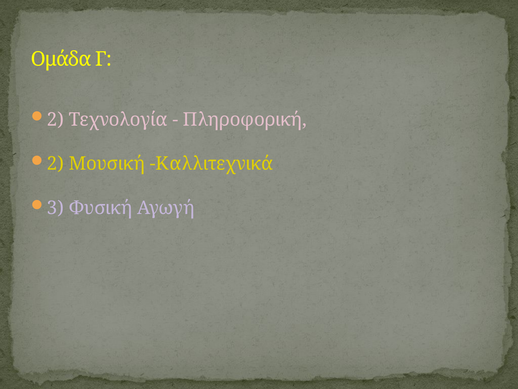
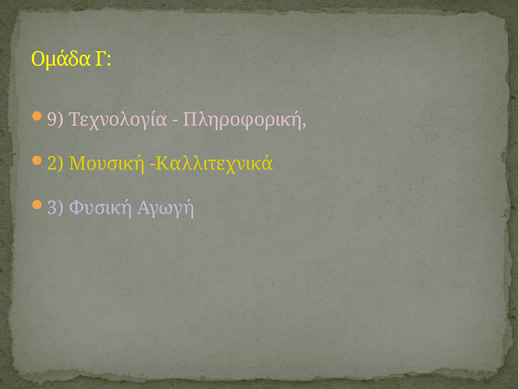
2 at (55, 119): 2 -> 9
